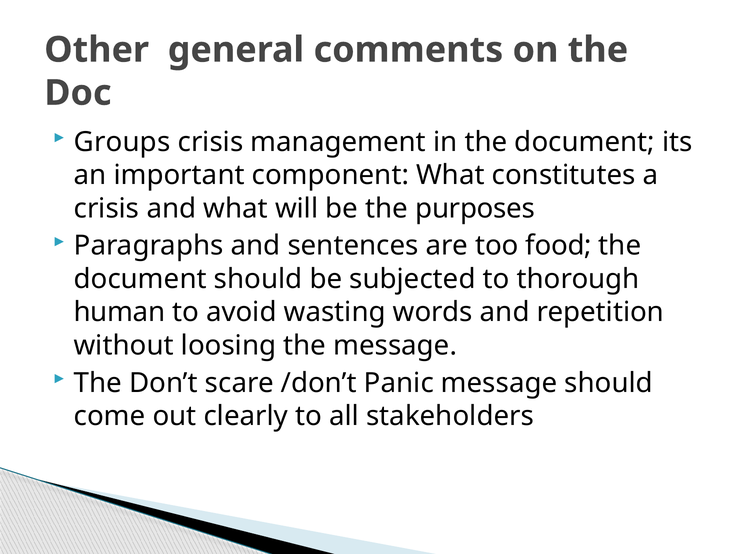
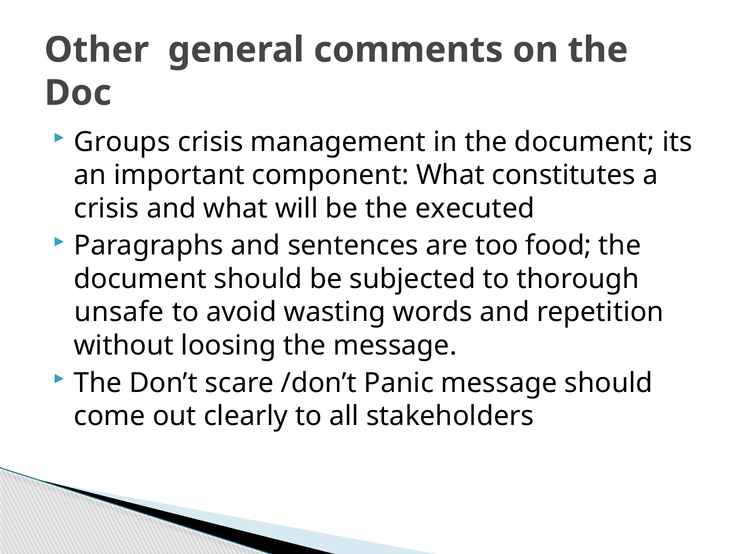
purposes: purposes -> executed
human: human -> unsafe
